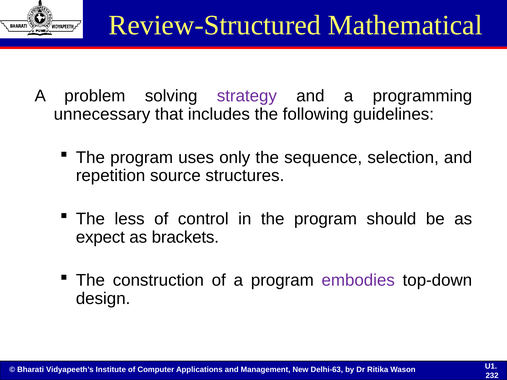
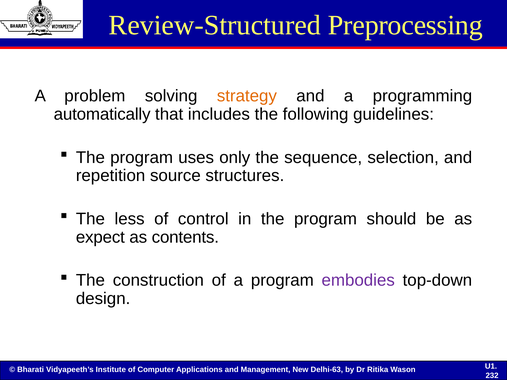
Mathematical: Mathematical -> Preprocessing
strategy colour: purple -> orange
unnecessary: unnecessary -> automatically
brackets: brackets -> contents
